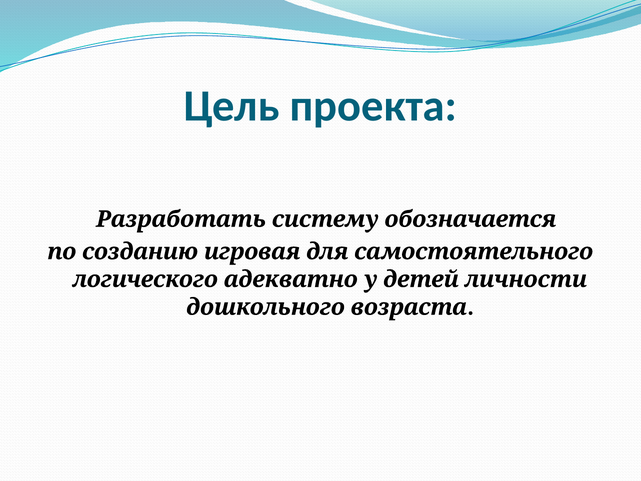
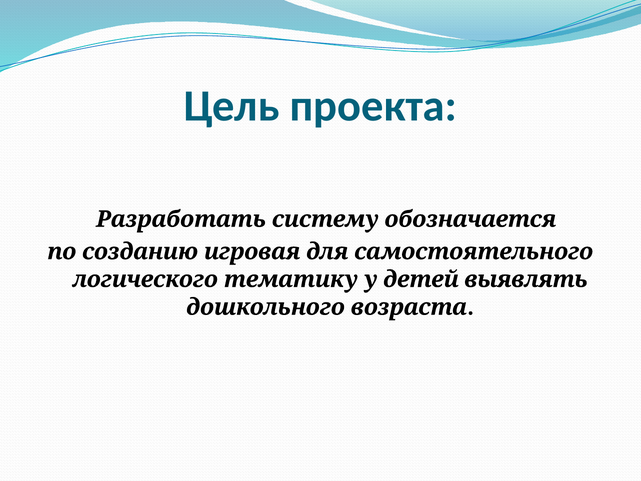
адекватно: адекватно -> тематику
личности: личности -> выявлять
